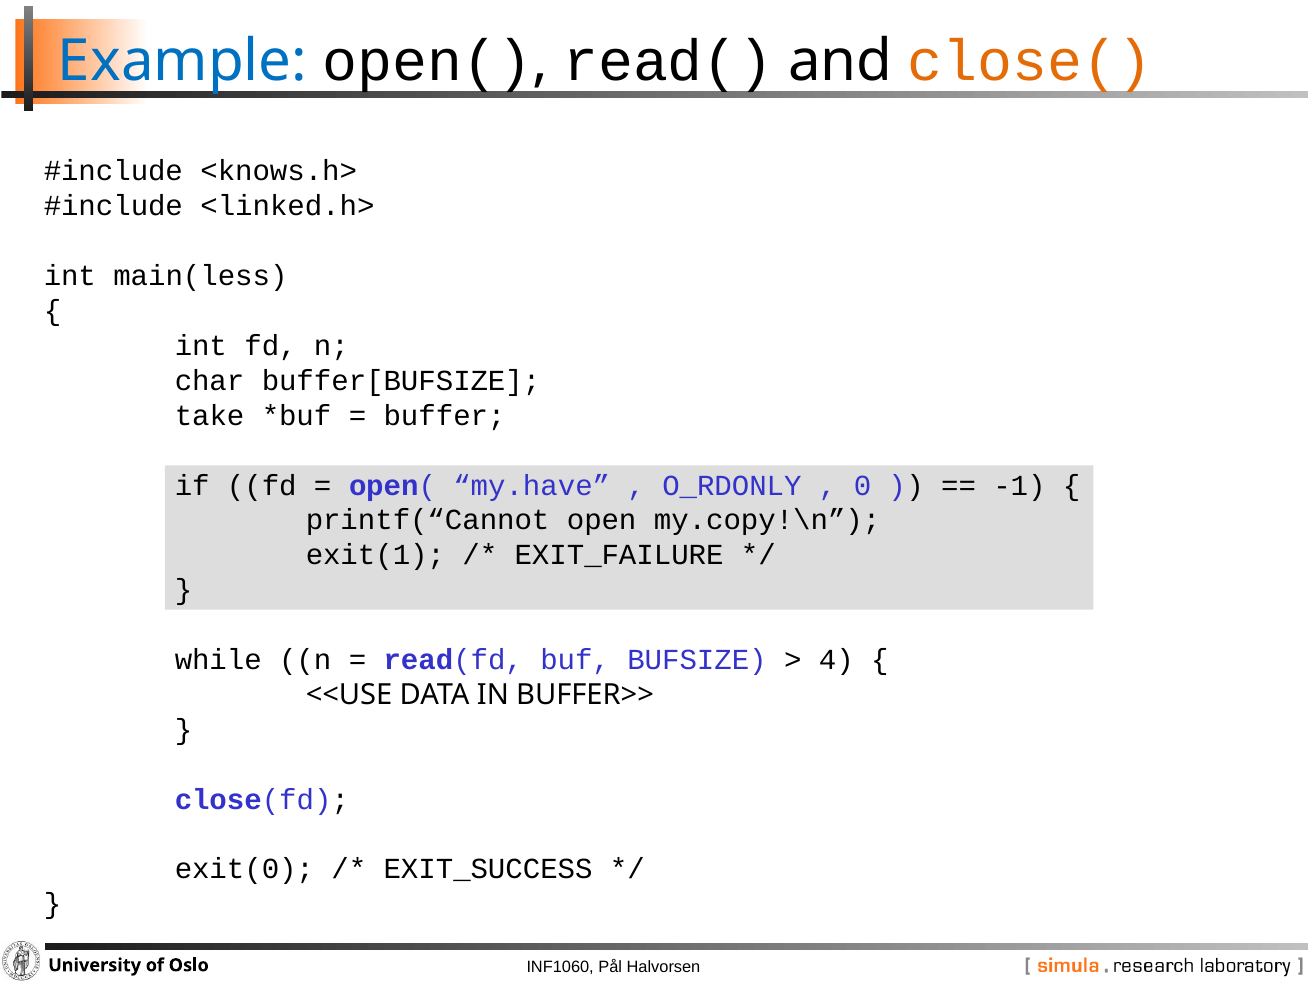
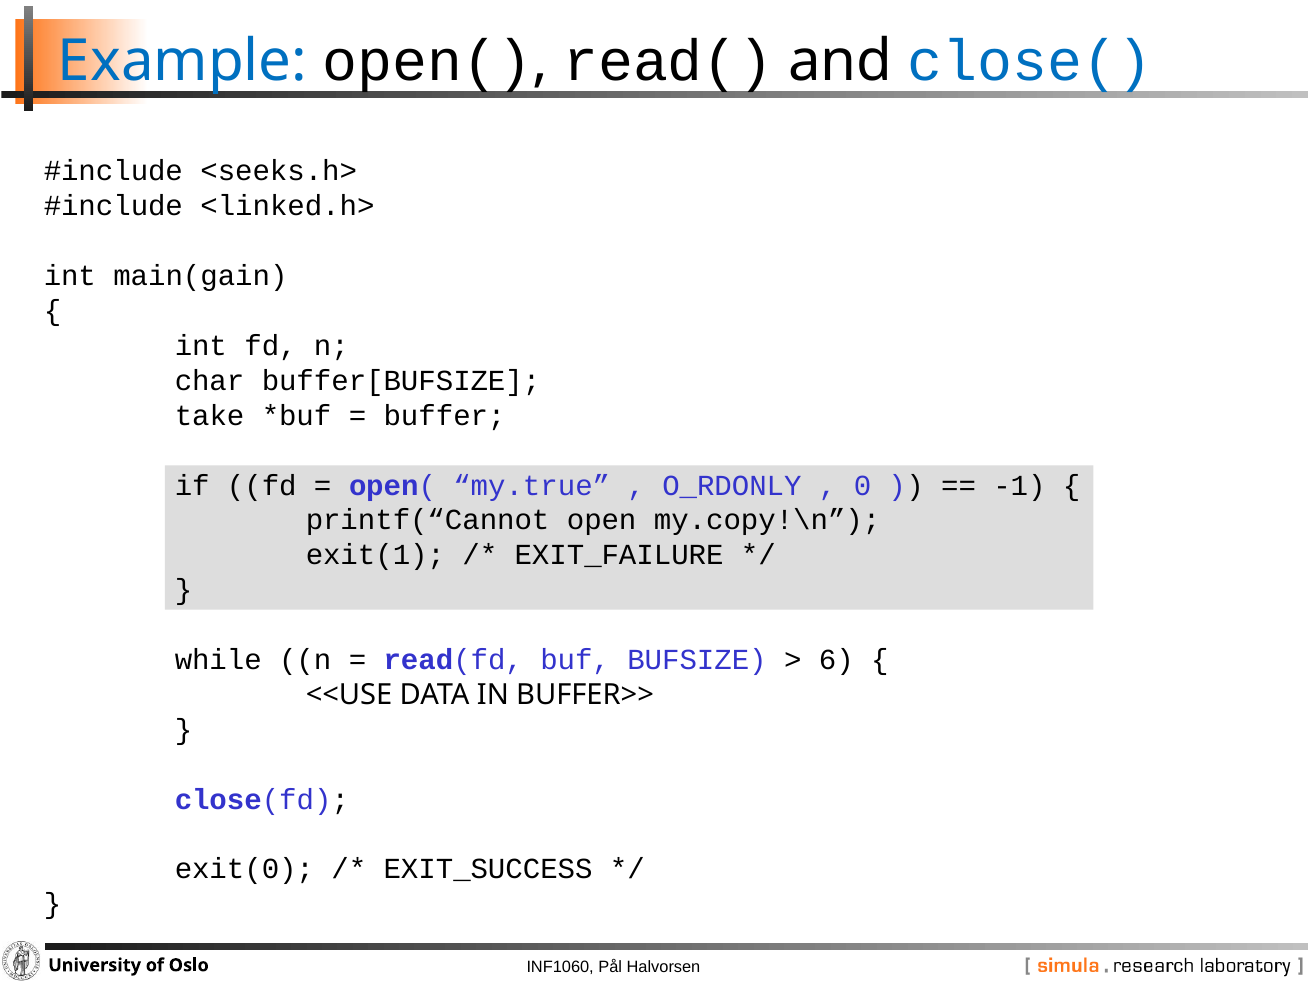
close( colour: orange -> blue
<knows.h>: <knows.h> -> <seeks.h>
main(less: main(less -> main(gain
my.have: my.have -> my.true
4: 4 -> 6
